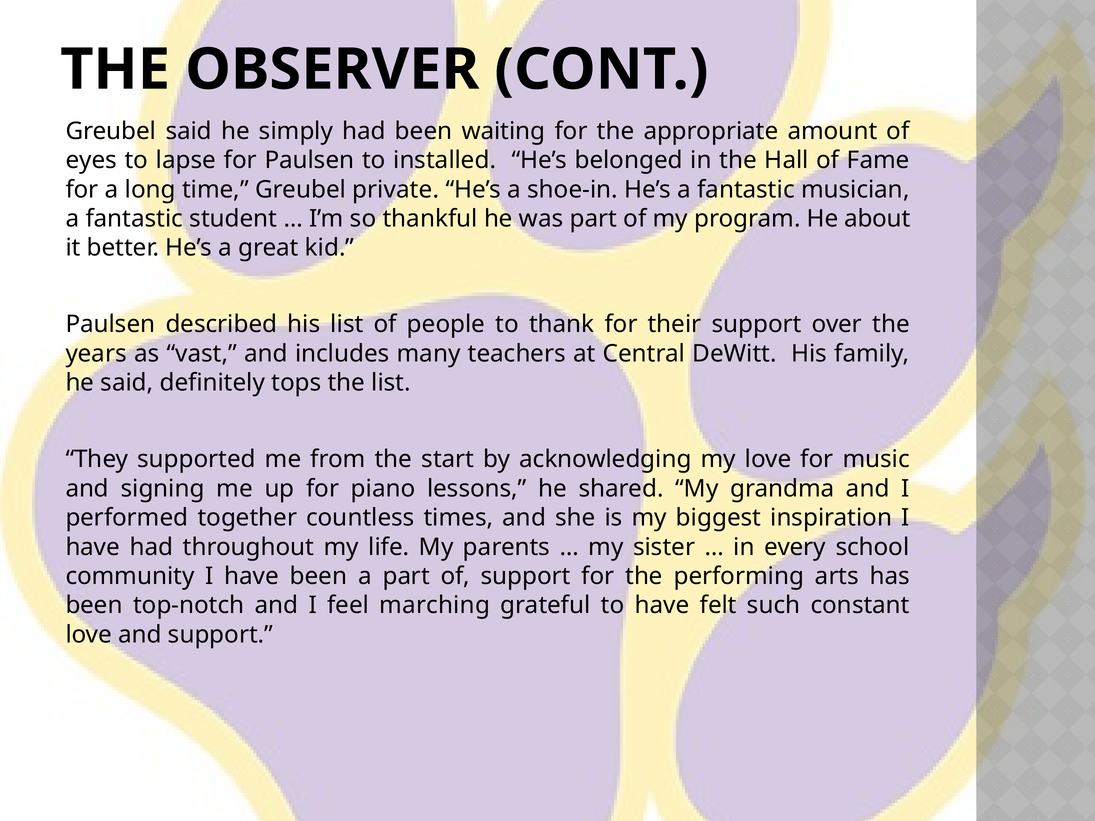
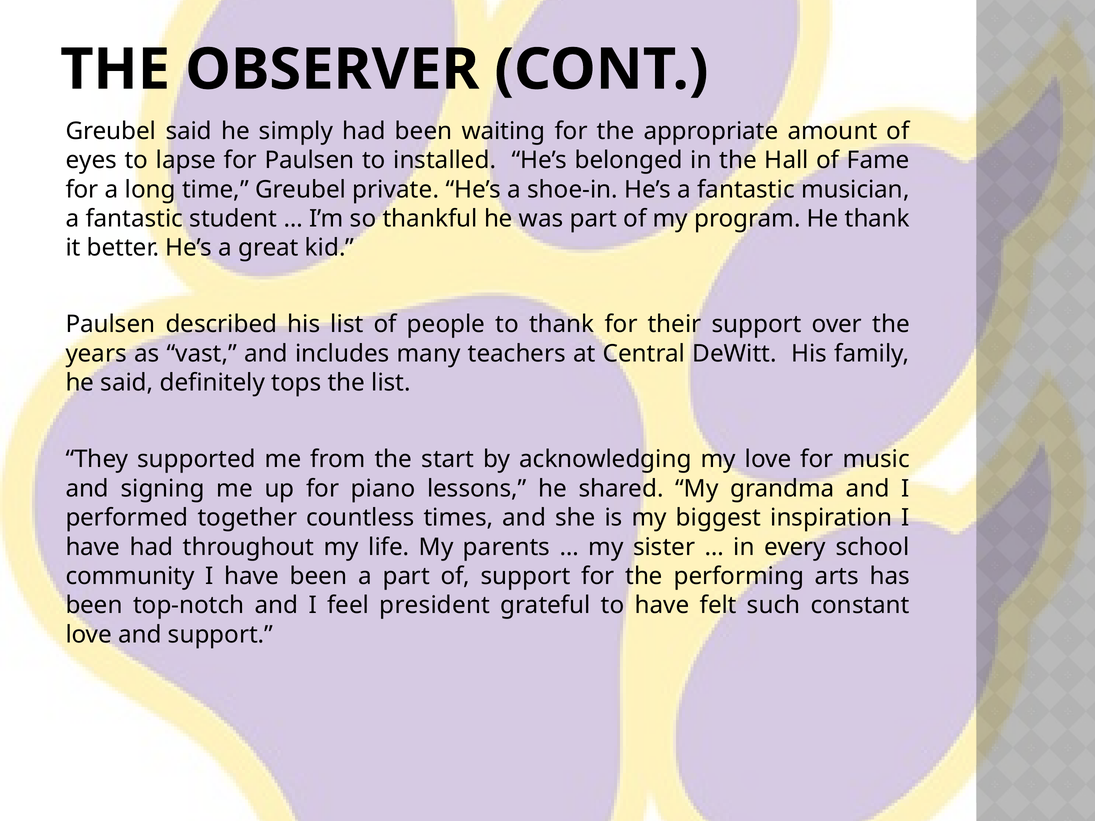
He about: about -> thank
marching: marching -> president
